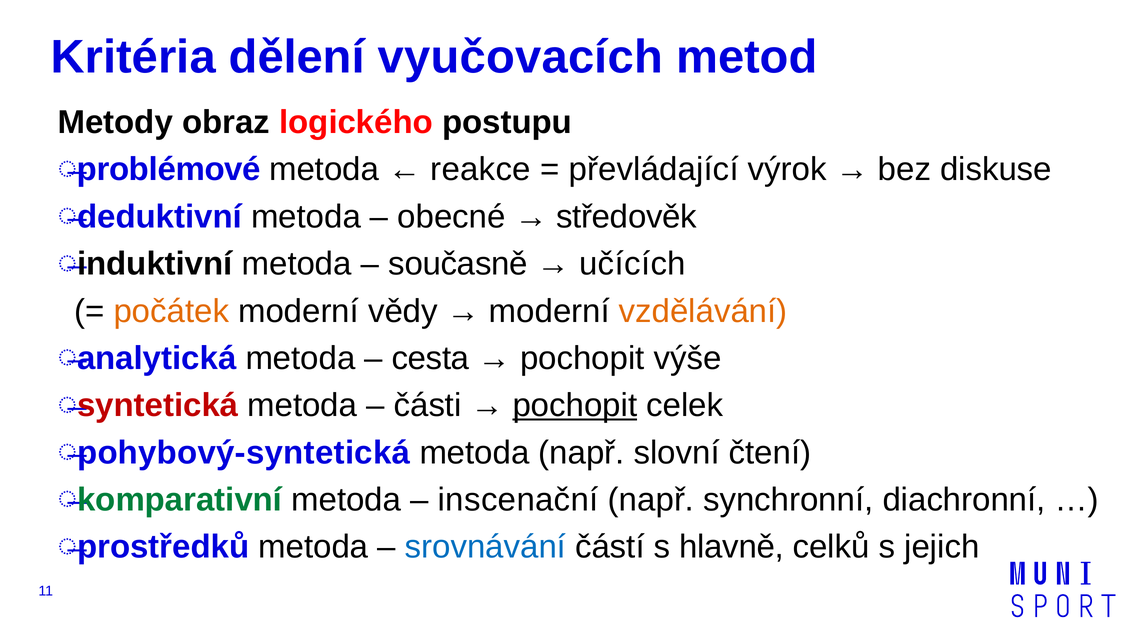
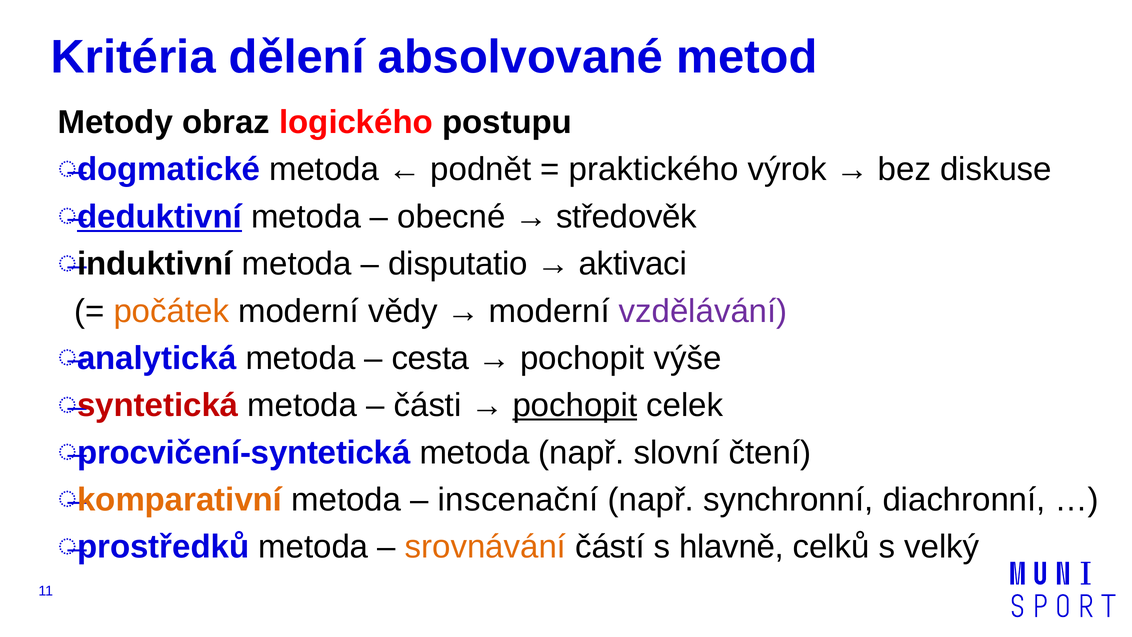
vyučovacích: vyučovacích -> absolvované
problémové: problémové -> dogmatické
reakce: reakce -> podnět
převládající: převládající -> praktického
deduktivní underline: none -> present
současně: současně -> disputatio
učících: učících -> aktivaci
vzdělávání colour: orange -> purple
pohybový-syntetická: pohybový-syntetická -> procvičení-syntetická
komparativní colour: green -> orange
srovnávání colour: blue -> orange
jejich: jejich -> velký
